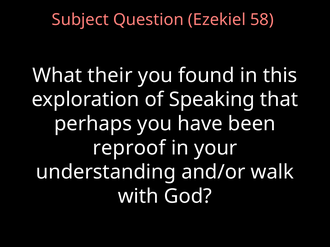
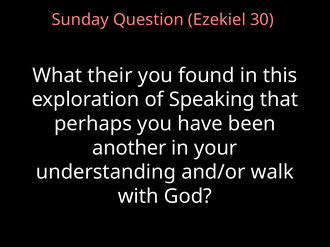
Subject: Subject -> Sunday
58: 58 -> 30
reproof: reproof -> another
